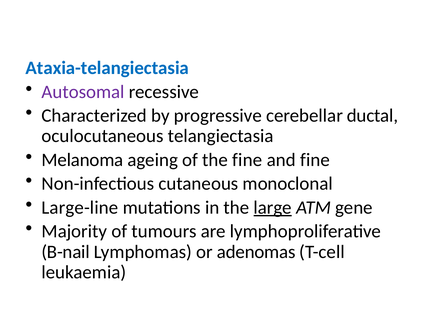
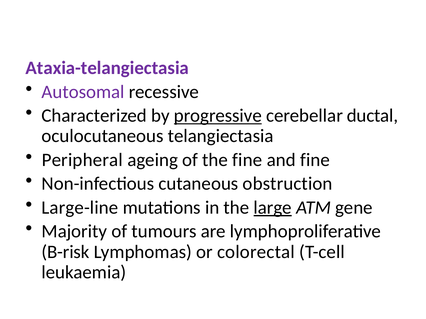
Ataxia-telangiectasia colour: blue -> purple
progressive underline: none -> present
Melanoma: Melanoma -> Peripheral
monoclonal: monoclonal -> obstruction
B-nail: B-nail -> B-risk
adenomas: adenomas -> colorectal
